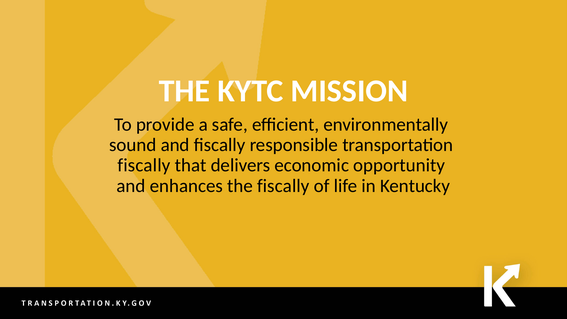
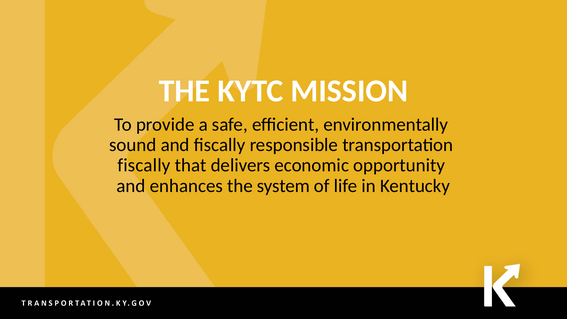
the fiscally: fiscally -> system
